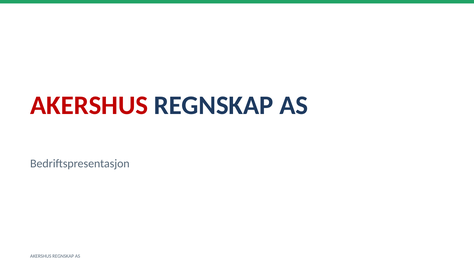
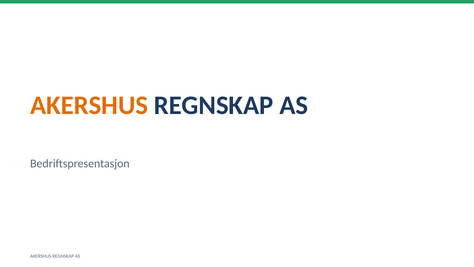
AKERSHUS at (89, 105) colour: red -> orange
